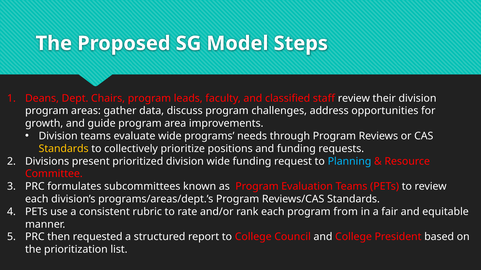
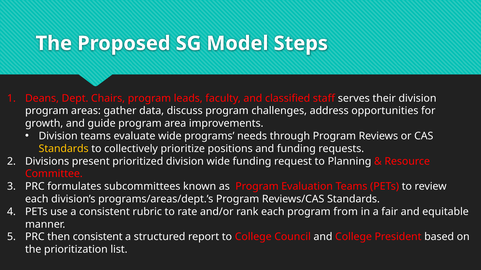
staff review: review -> serves
Planning colour: light blue -> white
then requested: requested -> consistent
